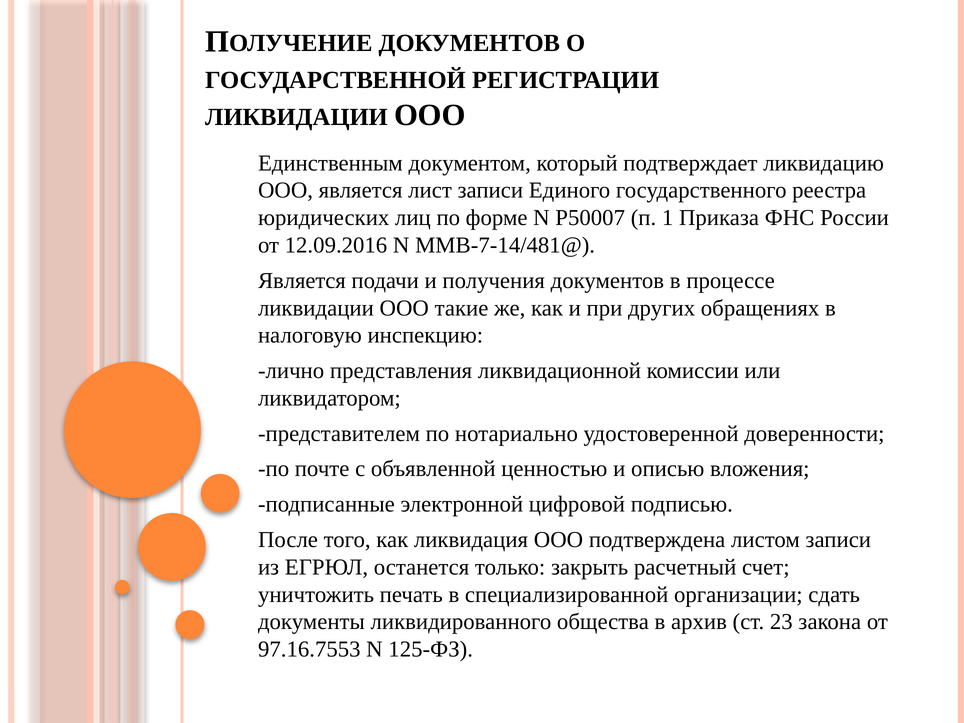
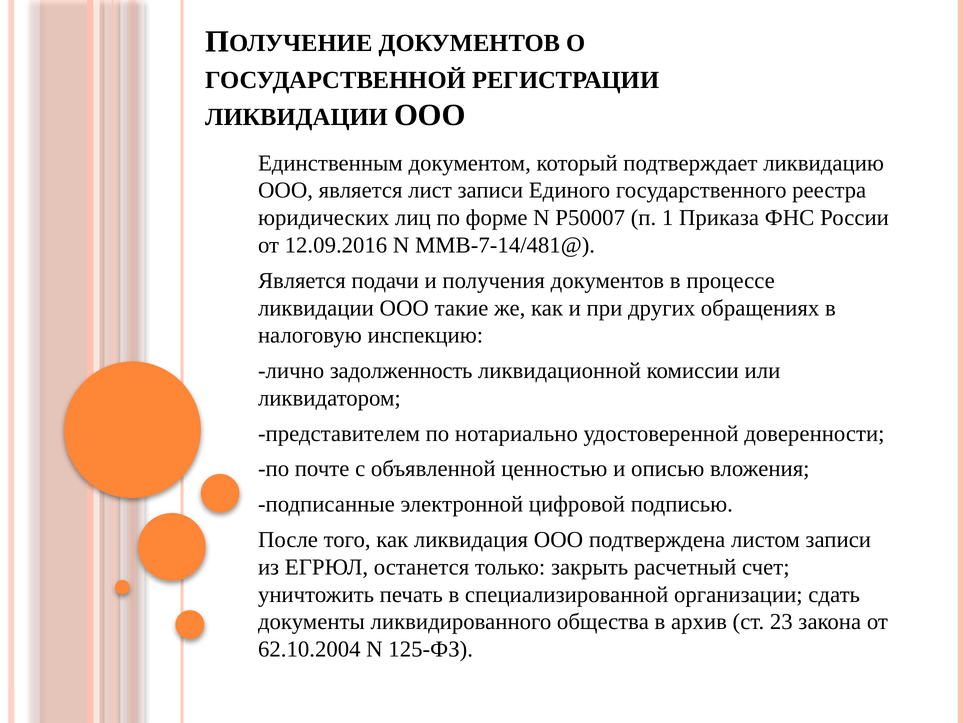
представления: представления -> задолженность
97.16.7553: 97.16.7553 -> 62.10.2004
